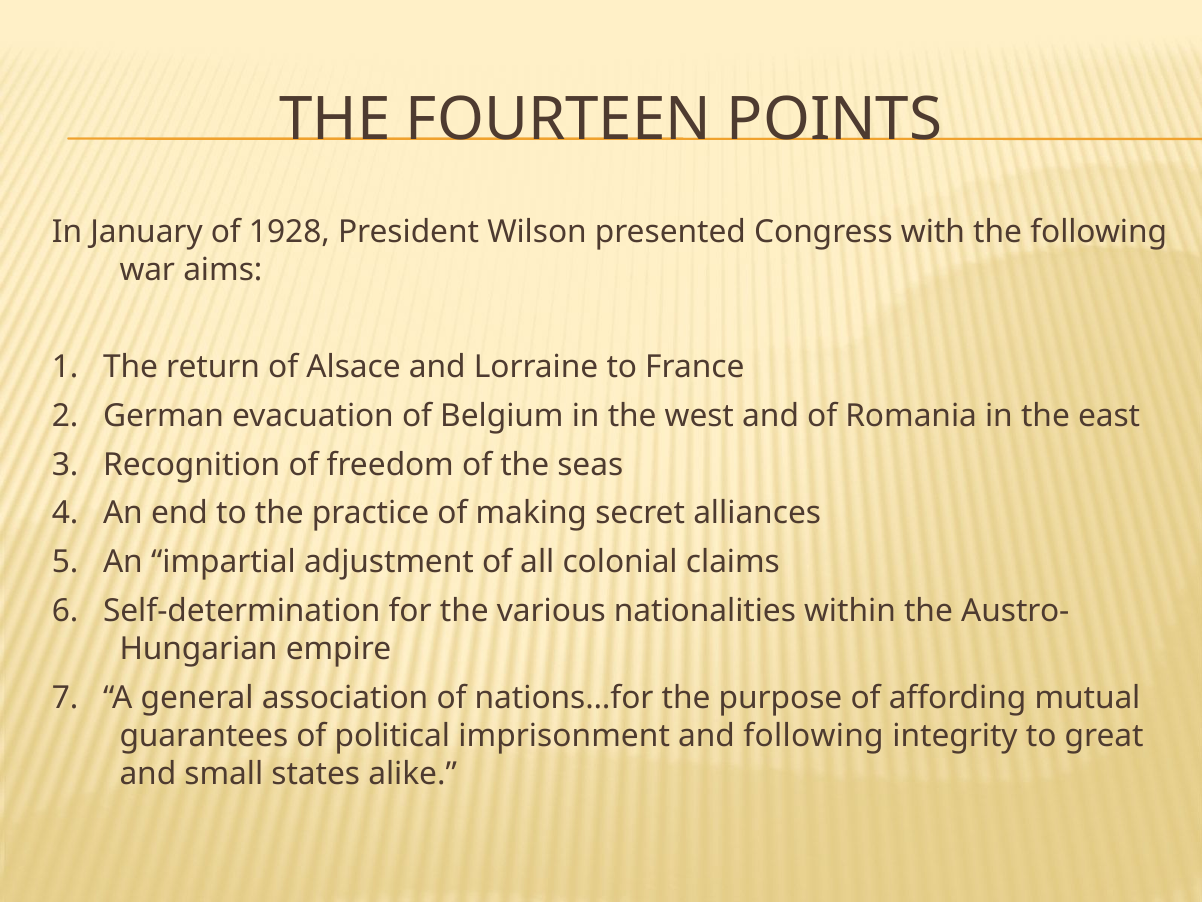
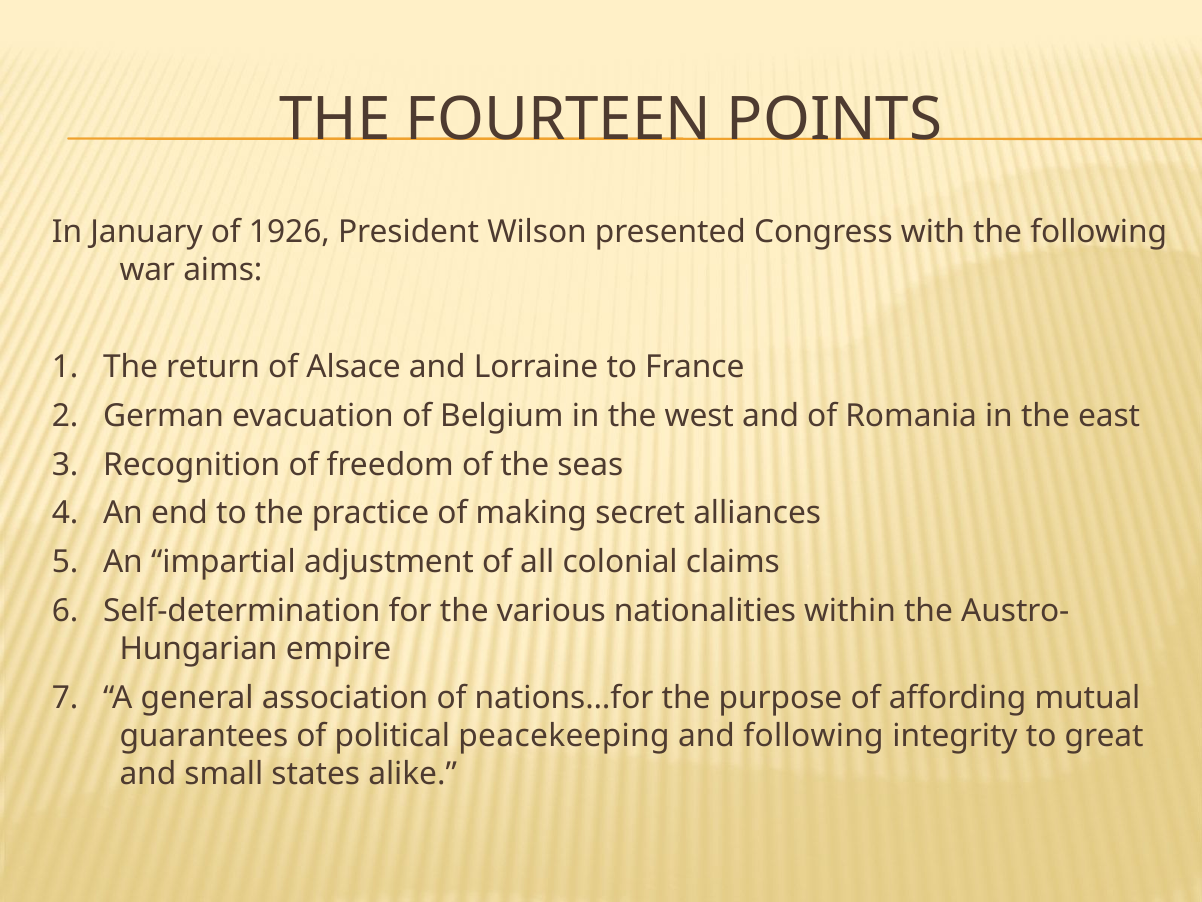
1928: 1928 -> 1926
imprisonment: imprisonment -> peacekeeping
